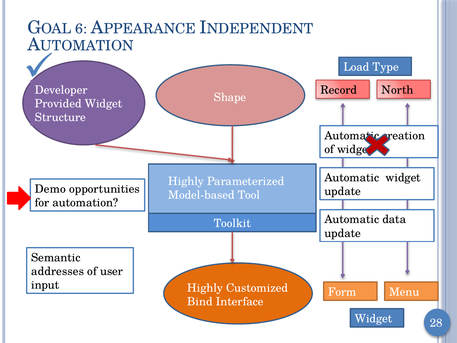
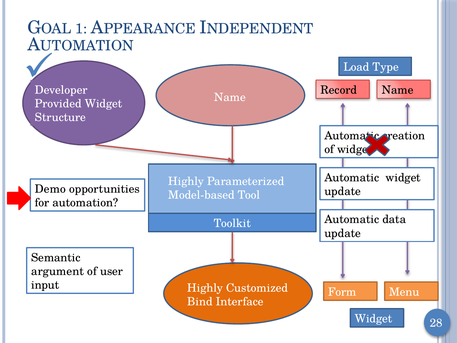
6: 6 -> 1
North at (398, 90): North -> Name
Shape at (230, 97): Shape -> Name
addresses: addresses -> argument
